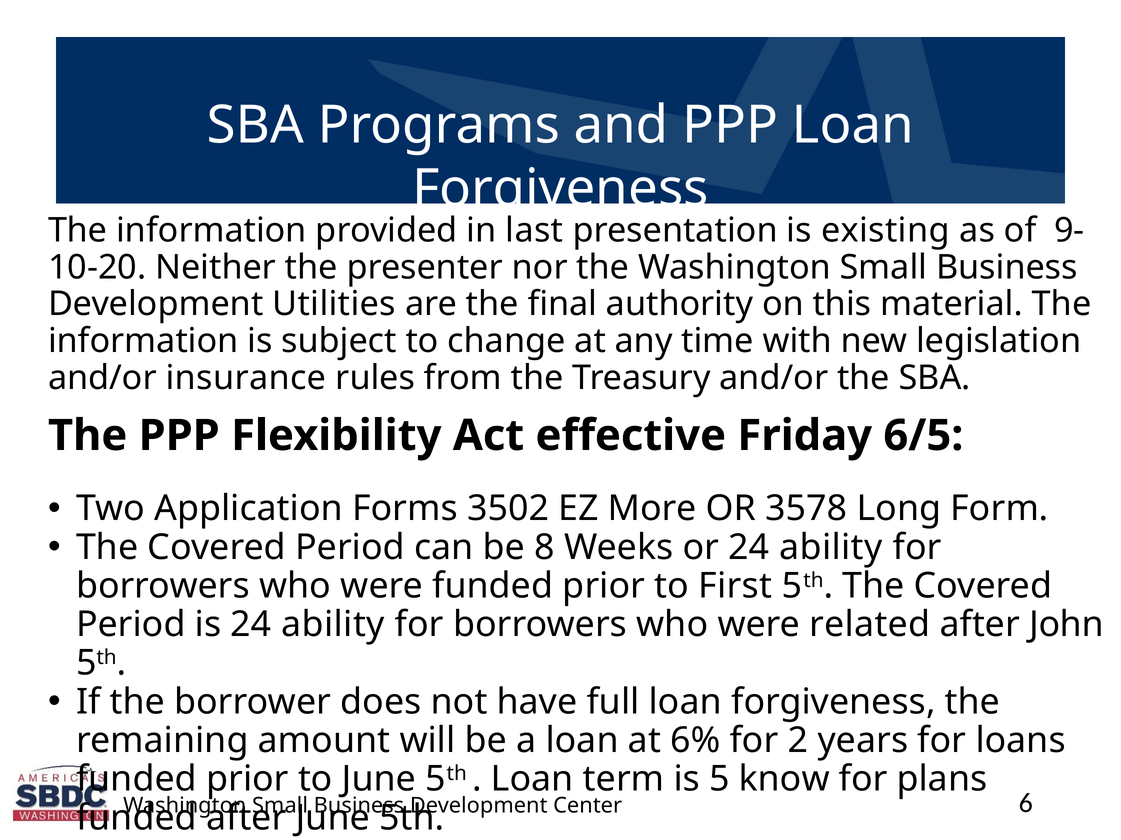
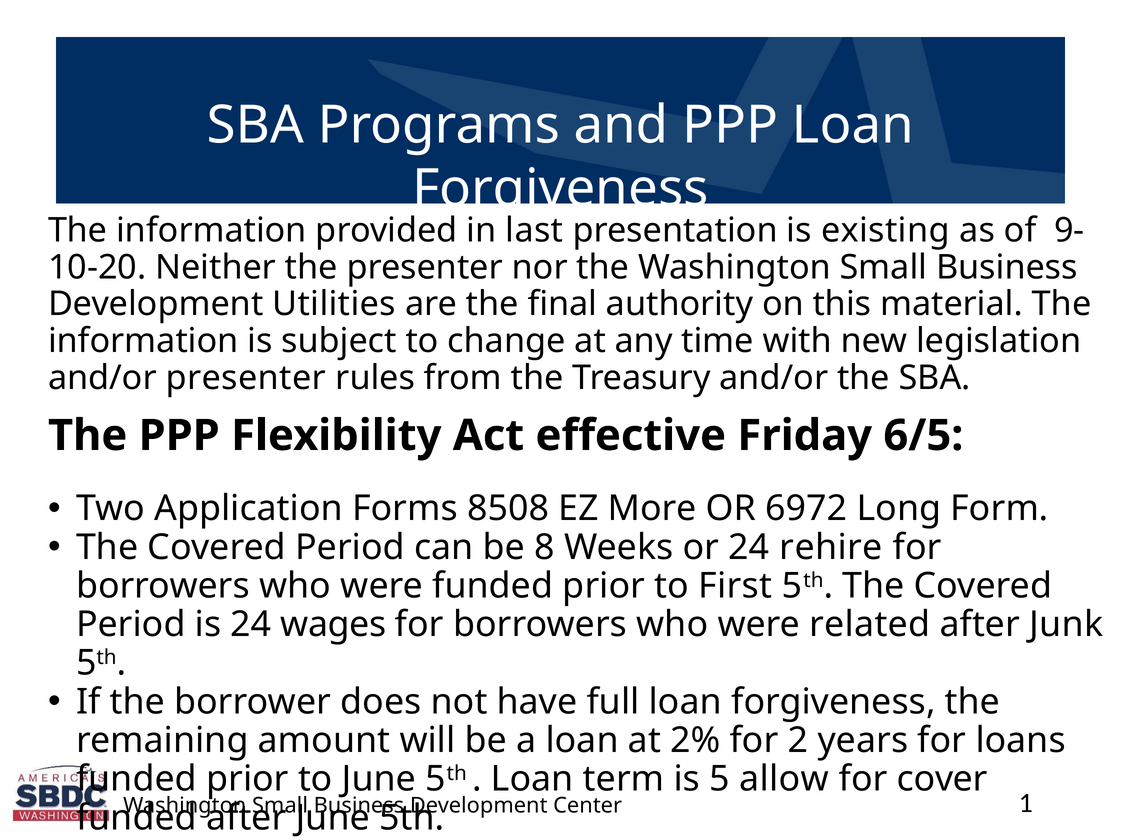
and/or insurance: insurance -> presenter
3502: 3502 -> 8508
3578: 3578 -> 6972
or 24 ability: ability -> rehire
is 24 ability: ability -> wages
John: John -> Junk
6%: 6% -> 2%
know: know -> allow
plans: plans -> cover
6: 6 -> 1
